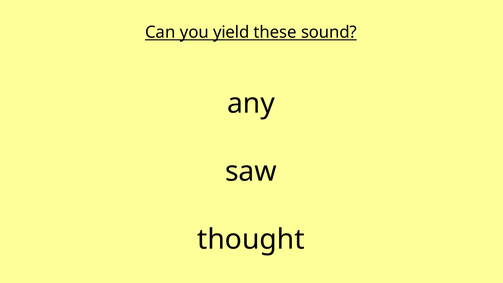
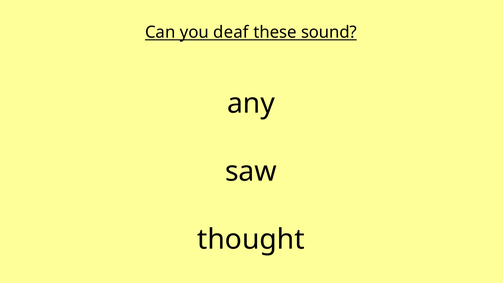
yield: yield -> deaf
